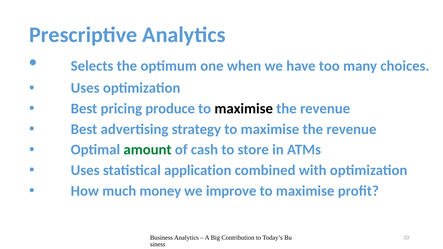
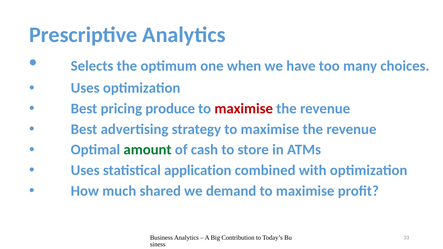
maximise at (244, 109) colour: black -> red
money: money -> shared
improve: improve -> demand
